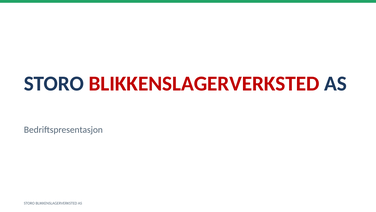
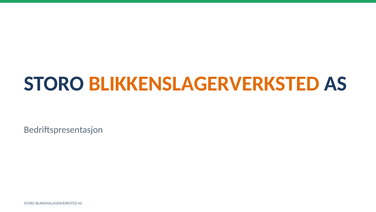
BLIKKENSLAGERVERKSTED at (204, 83) colour: red -> orange
